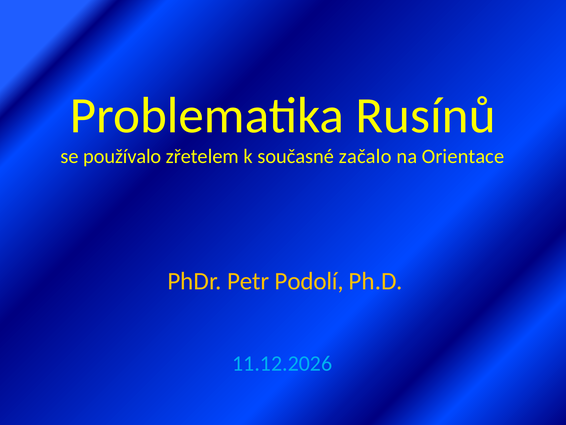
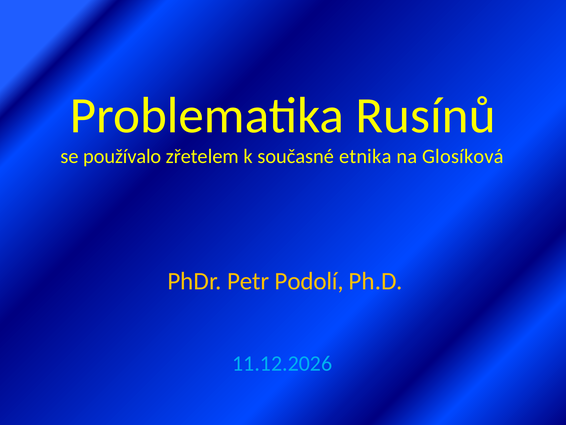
začalo: začalo -> etnika
Orientace: Orientace -> Glosíková
